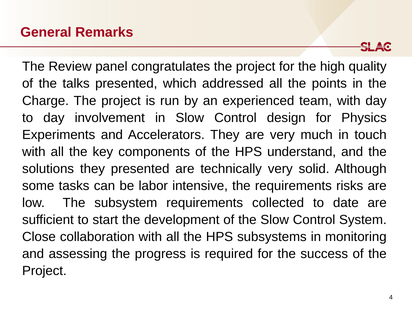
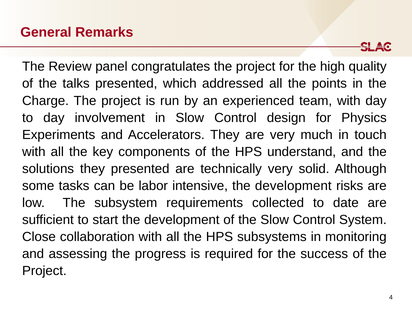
intensive the requirements: requirements -> development
